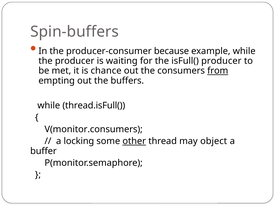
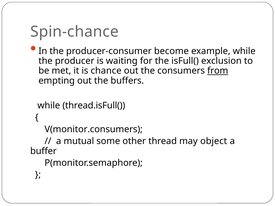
Spin-buffers: Spin-buffers -> Spin-chance
because: because -> become
isFull( producer: producer -> exclusion
locking: locking -> mutual
other underline: present -> none
